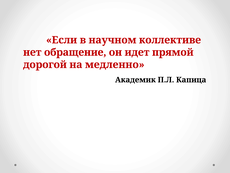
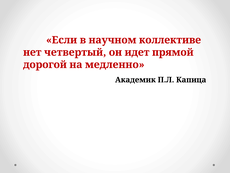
обращение: обращение -> четвертый
